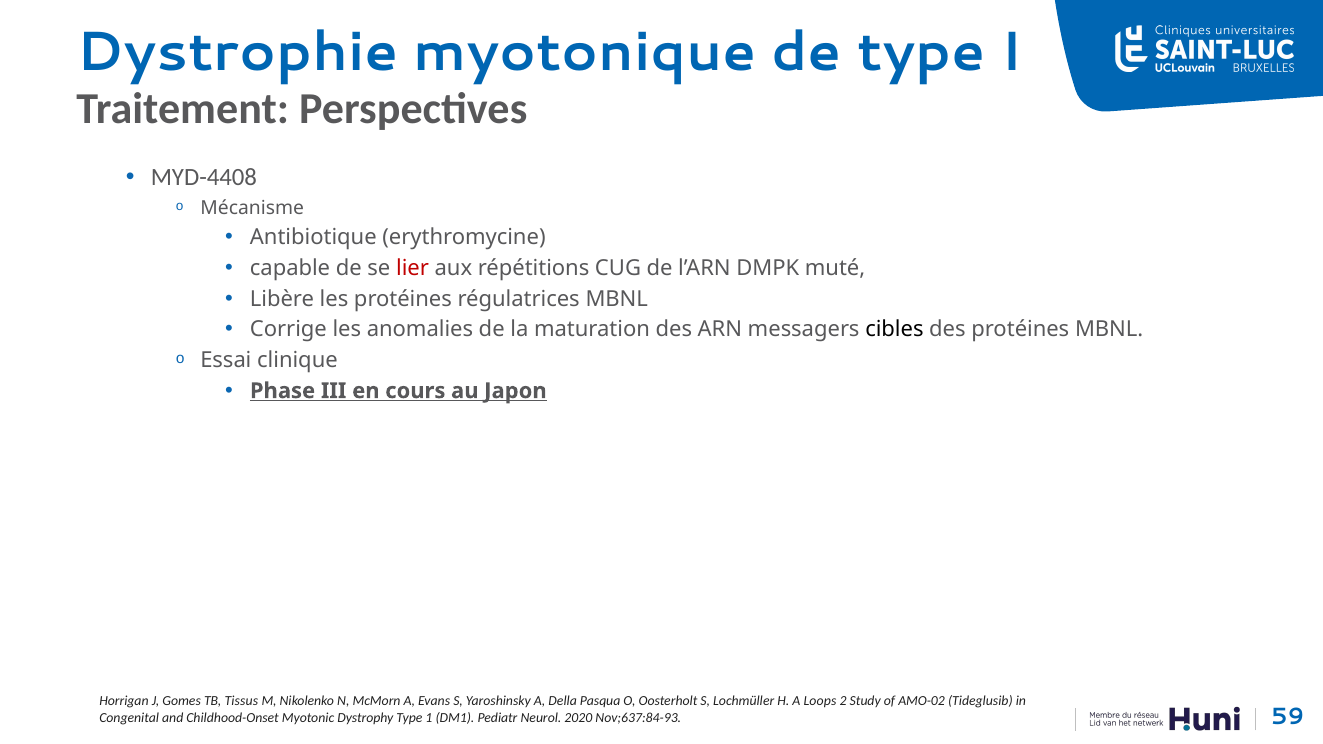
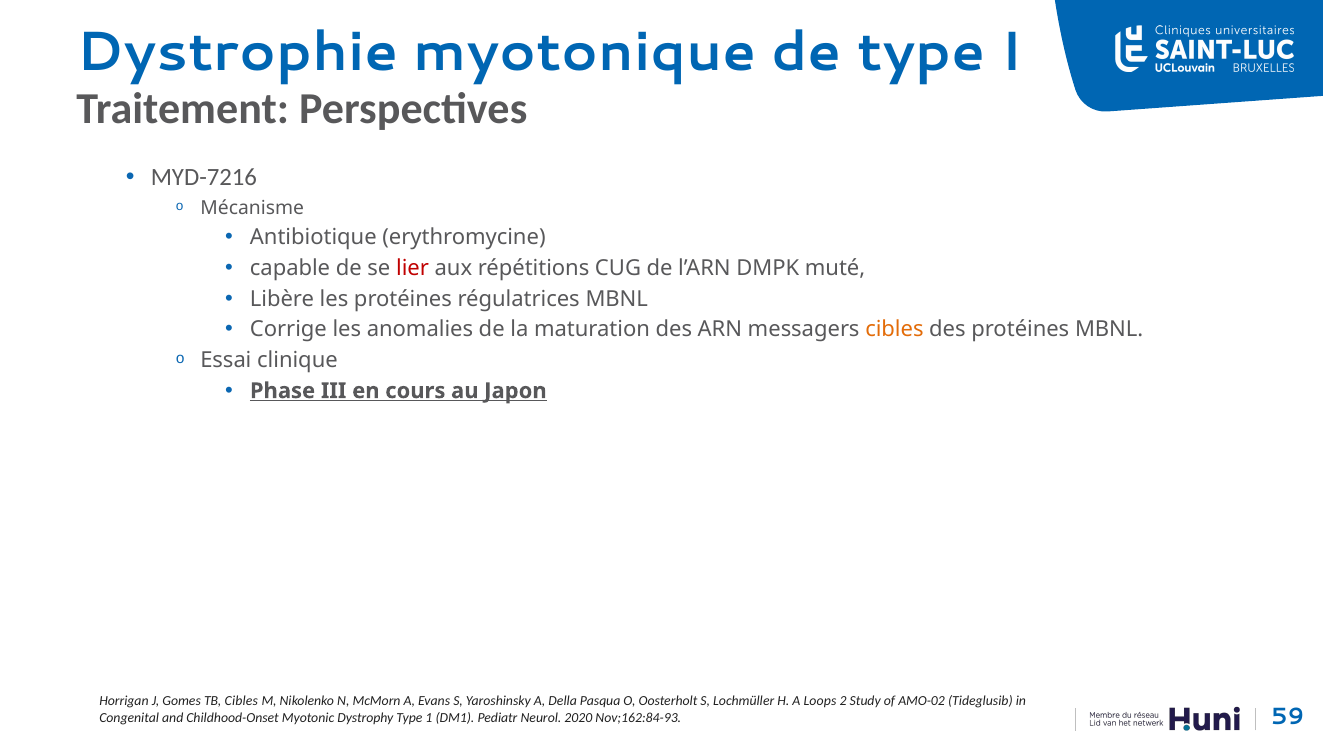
MYD-4408: MYD-4408 -> MYD-7216
cibles at (894, 330) colour: black -> orange
TB Tissus: Tissus -> Cibles
Nov;637:84-93: Nov;637:84-93 -> Nov;162:84-93
